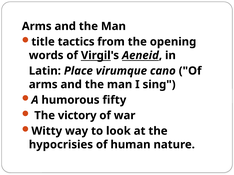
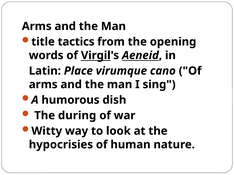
fifty: fifty -> dish
victory: victory -> during
